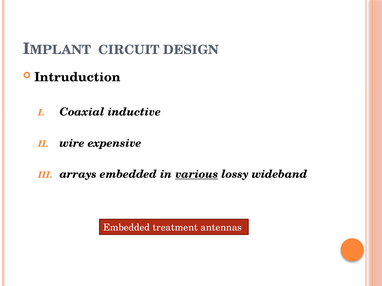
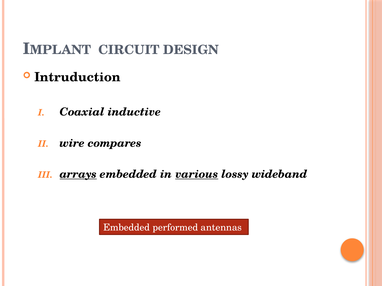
expensive: expensive -> compares
arrays underline: none -> present
treatment: treatment -> performed
